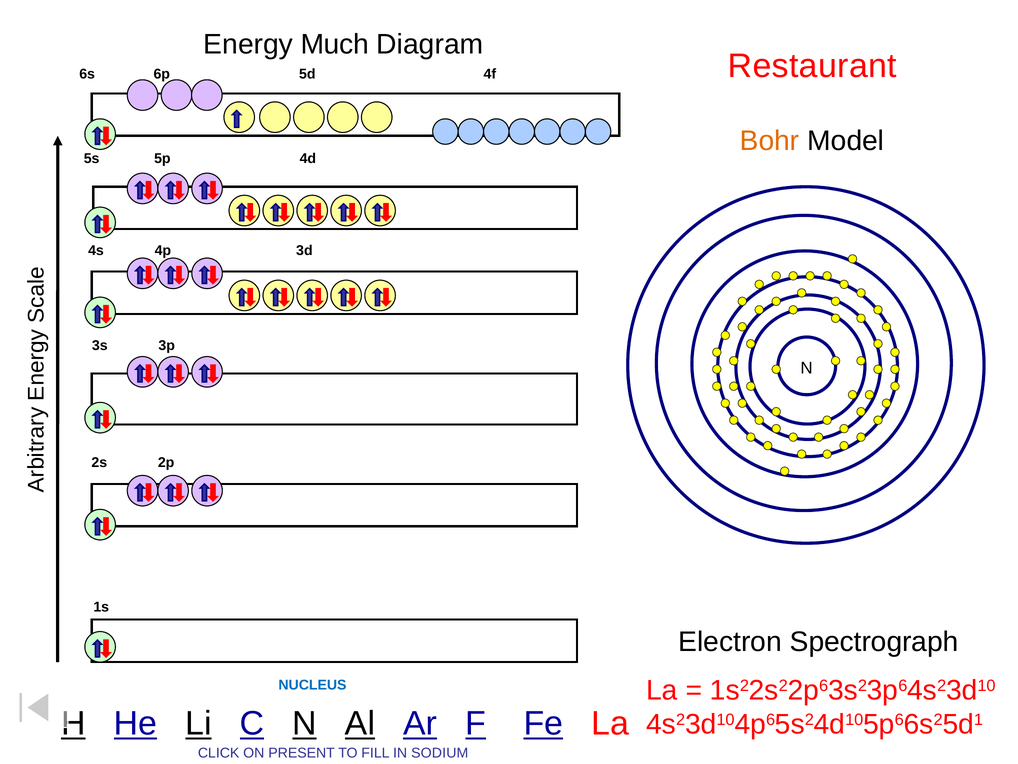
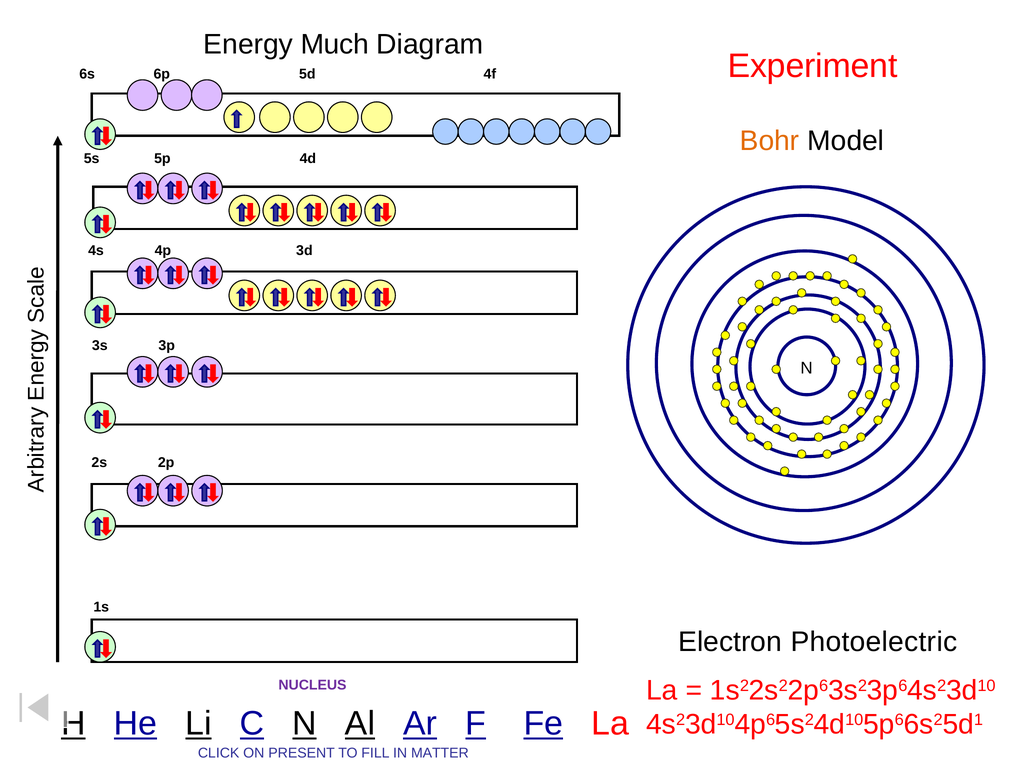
Restaurant: Restaurant -> Experiment
Spectrograph: Spectrograph -> Photoelectric
NUCLEUS colour: blue -> purple
SODIUM: SODIUM -> MATTER
